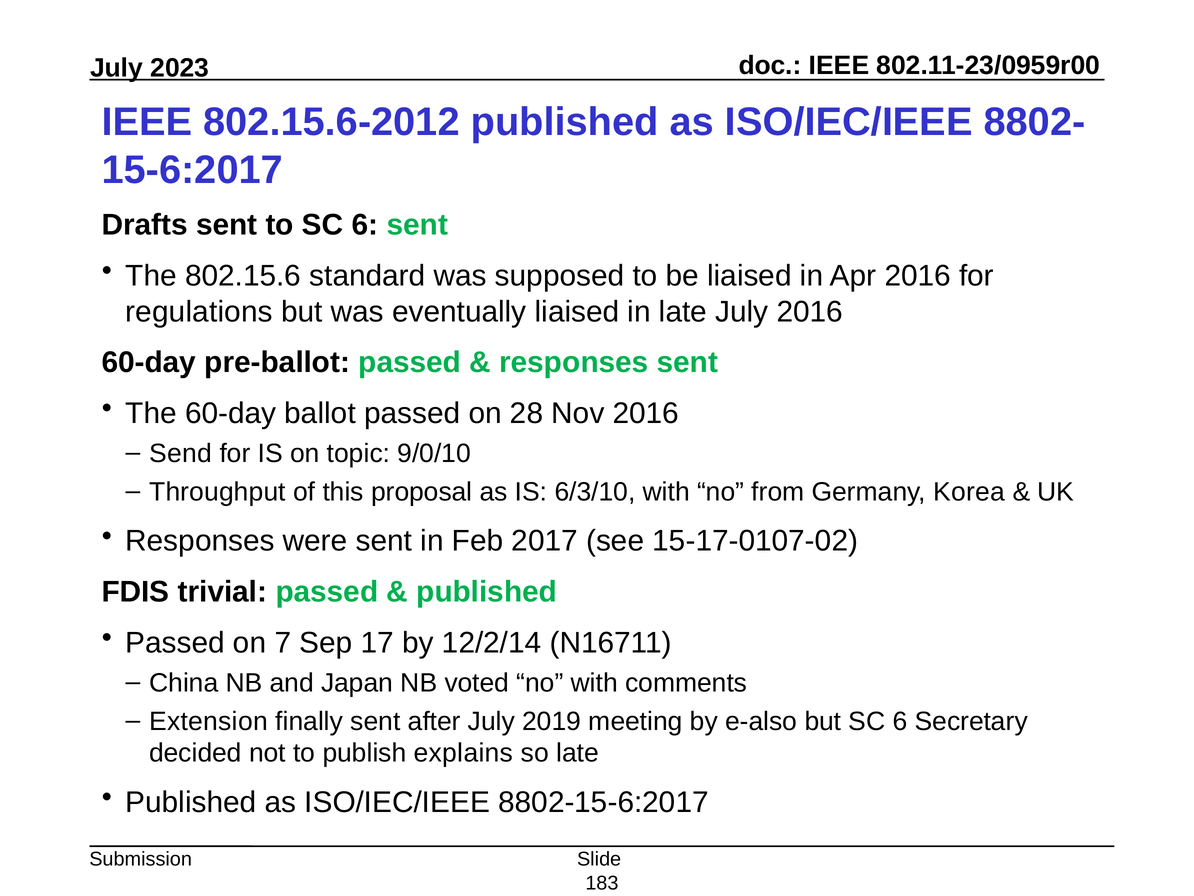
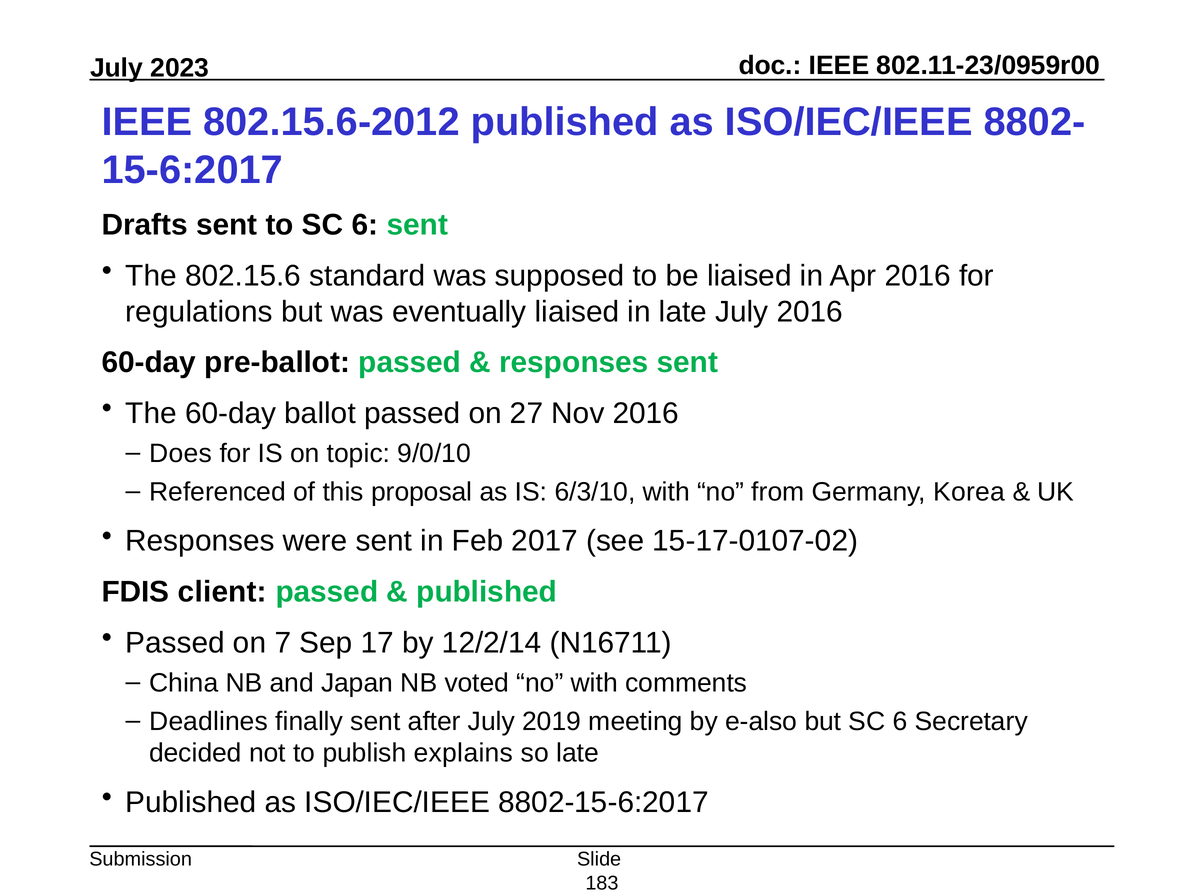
28: 28 -> 27
Send: Send -> Does
Throughput: Throughput -> Referenced
trivial: trivial -> client
Extension: Extension -> Deadlines
